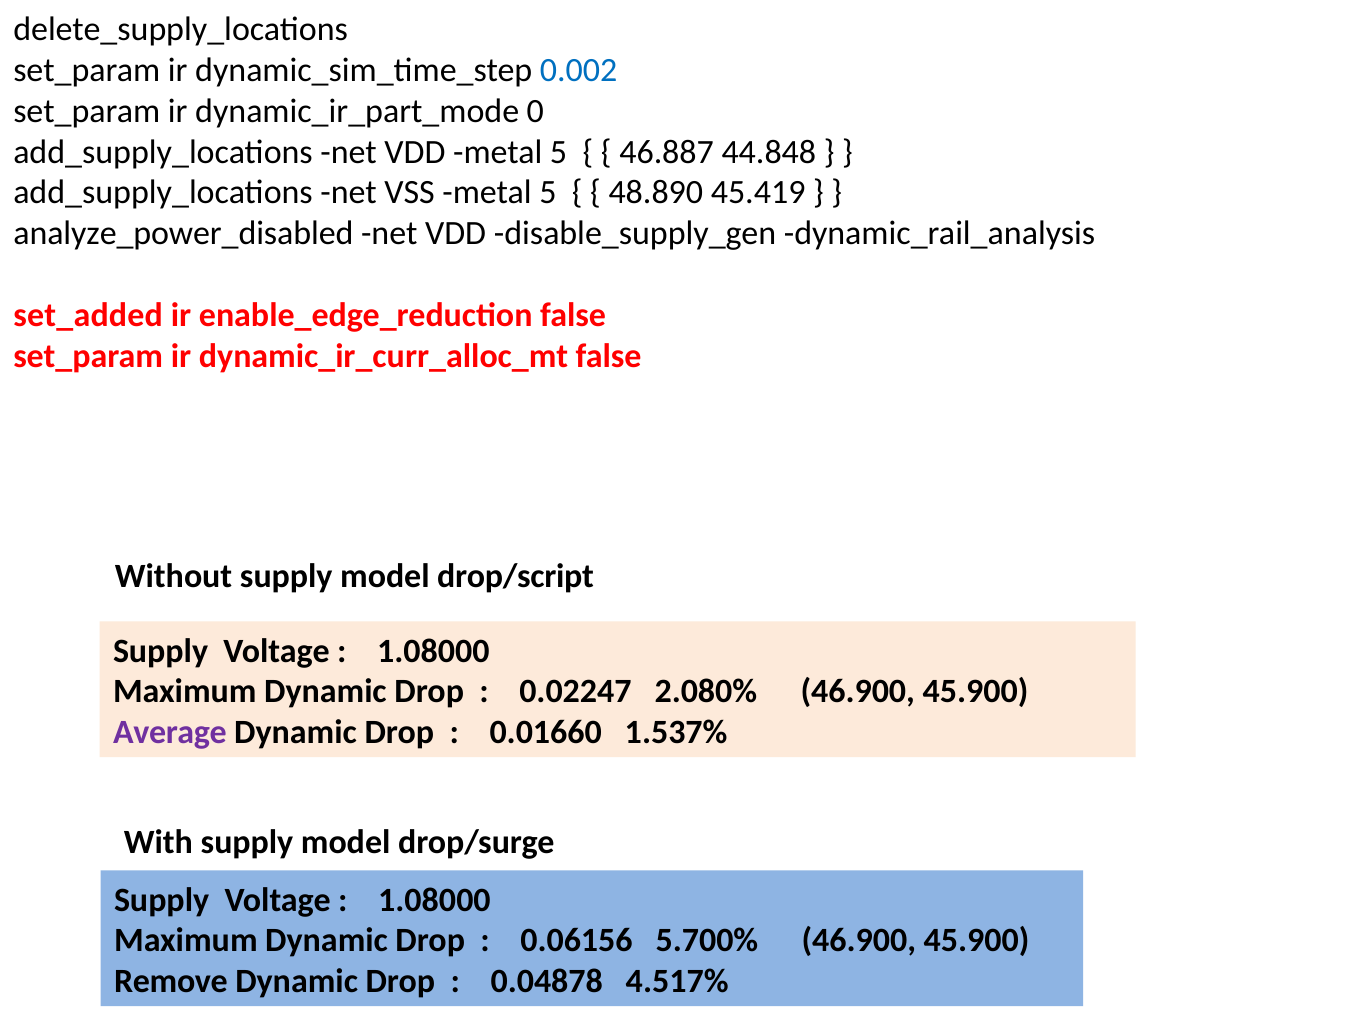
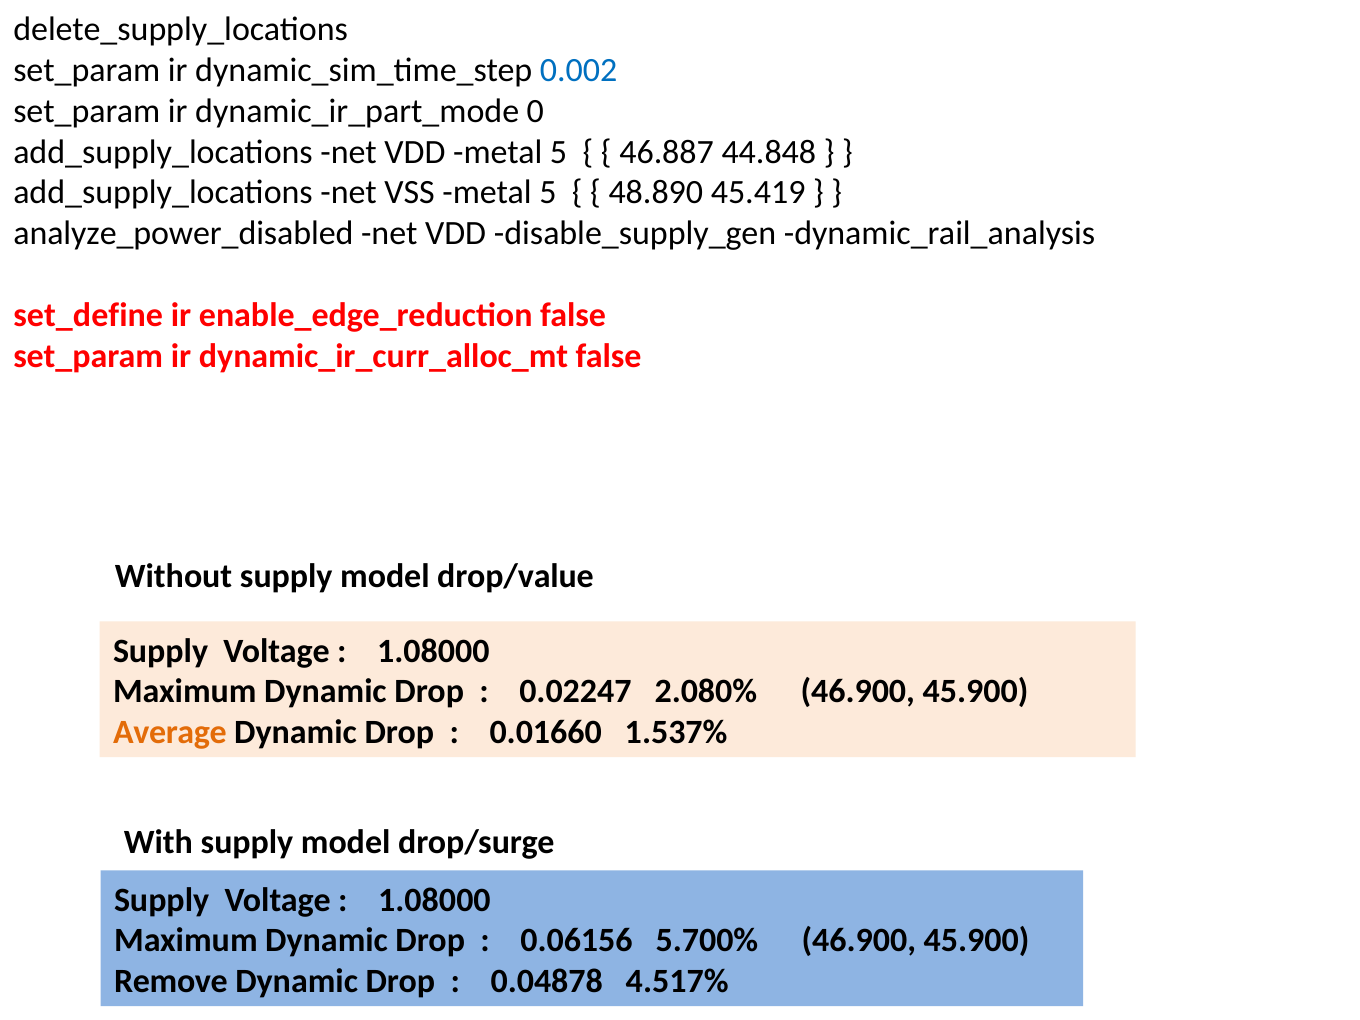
set_added: set_added -> set_define
drop/script: drop/script -> drop/value
Average colour: purple -> orange
